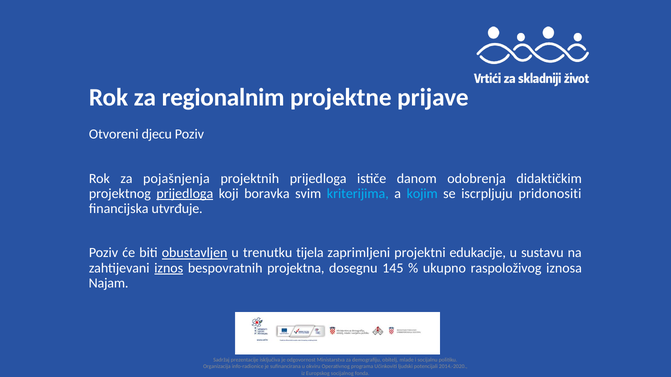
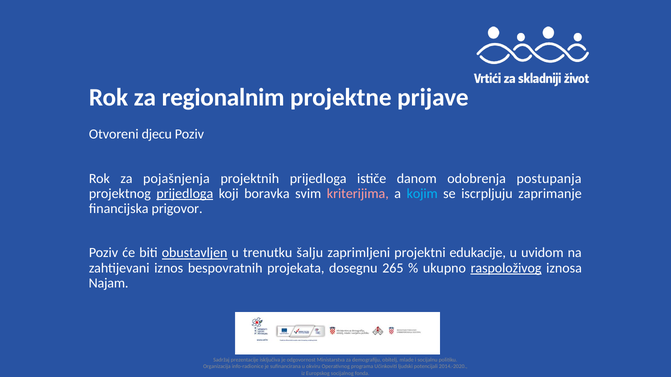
didaktičkim: didaktičkim -> postupanja
kriterijima colour: light blue -> pink
pridonositi: pridonositi -> zaprimanje
utvrđuje: utvrđuje -> prigovor
tijela: tijela -> šalju
sustavu: sustavu -> uvidom
iznos underline: present -> none
projektna: projektna -> projekata
145: 145 -> 265
raspoloživog underline: none -> present
